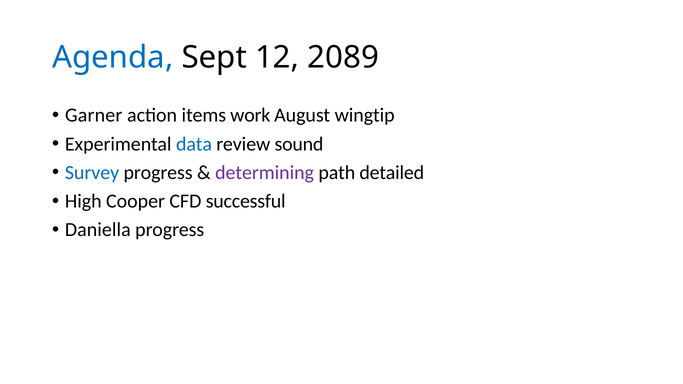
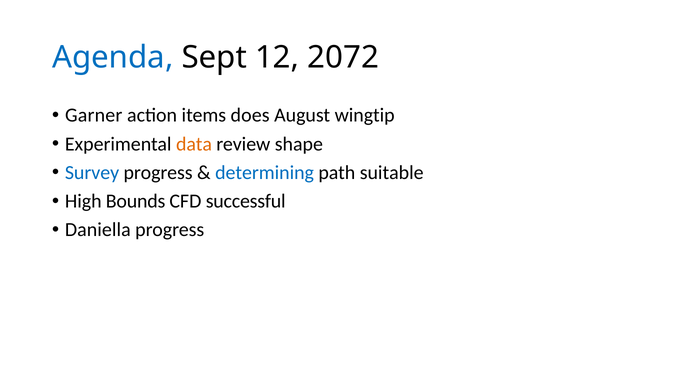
2089: 2089 -> 2072
work: work -> does
data colour: blue -> orange
sound: sound -> shape
determining colour: purple -> blue
detailed: detailed -> suitable
Cooper: Cooper -> Bounds
